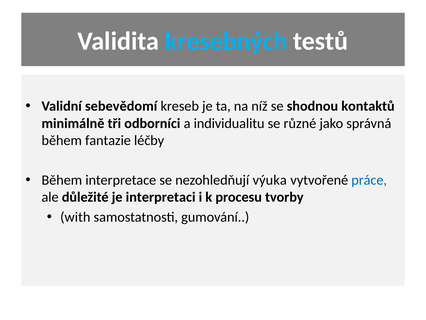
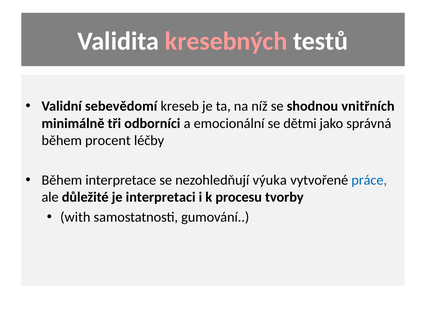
kresebných colour: light blue -> pink
kontaktů: kontaktů -> vnitřních
individualitu: individualitu -> emocionální
různé: různé -> dětmi
fantazie: fantazie -> procent
